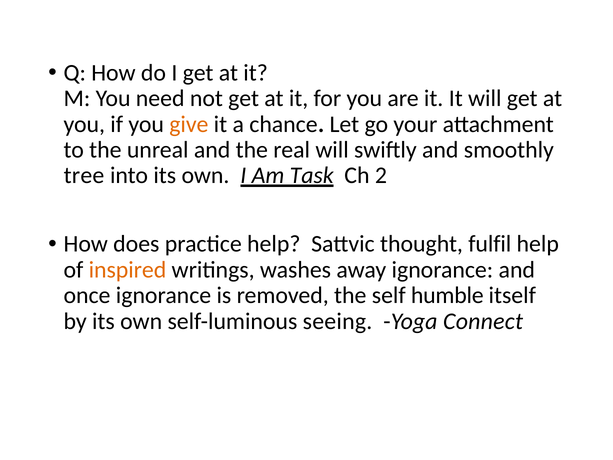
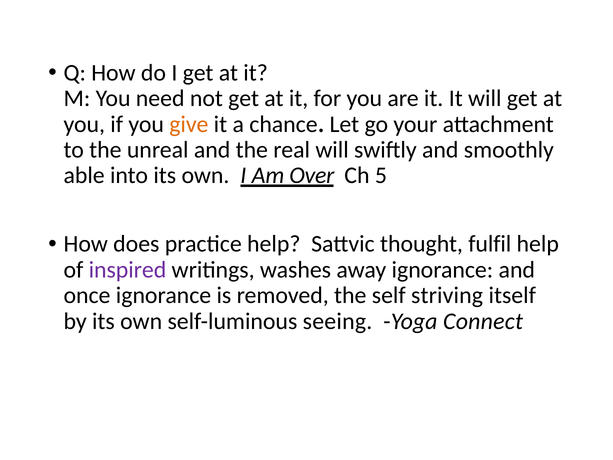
tree: tree -> able
Task: Task -> Over
2: 2 -> 5
inspired colour: orange -> purple
humble: humble -> striving
